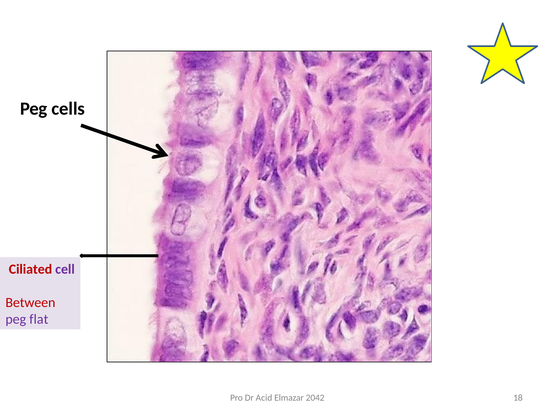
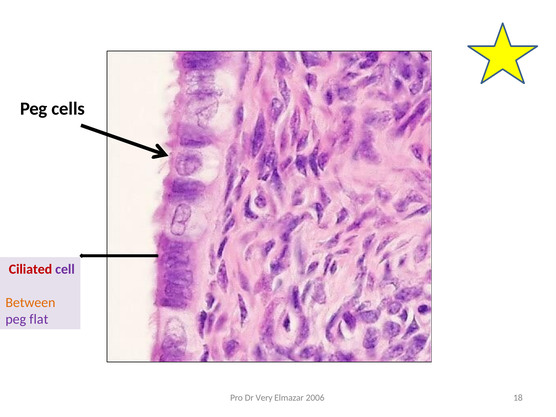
Between colour: red -> orange
Acid: Acid -> Very
2042: 2042 -> 2006
